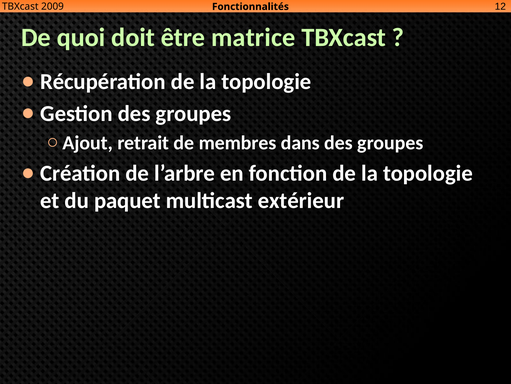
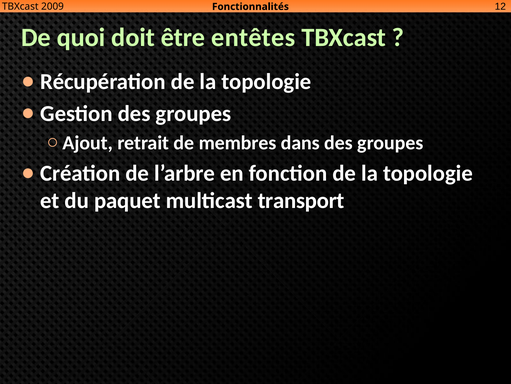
matrice: matrice -> entêtes
extérieur: extérieur -> transport
